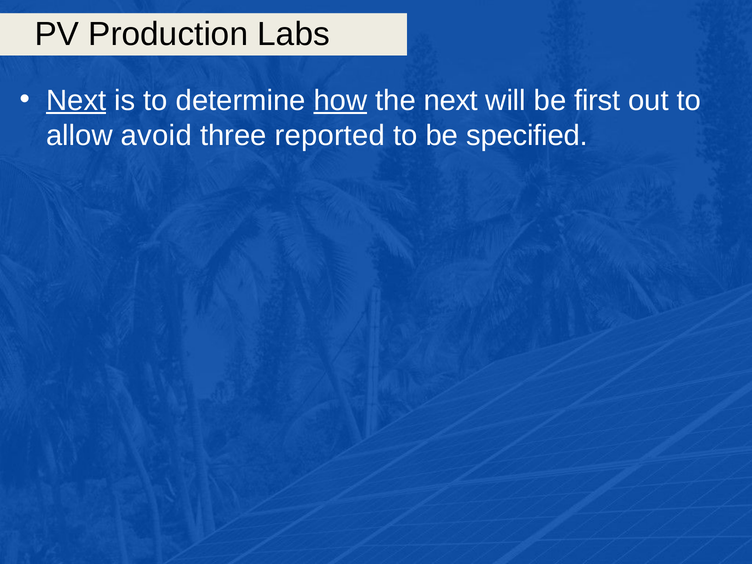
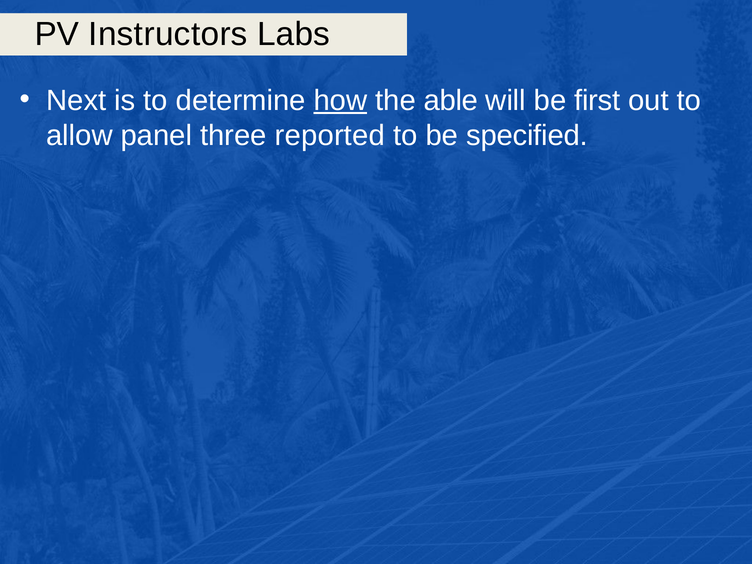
Production: Production -> Instructors
Next at (76, 100) underline: present -> none
the next: next -> able
avoid: avoid -> panel
